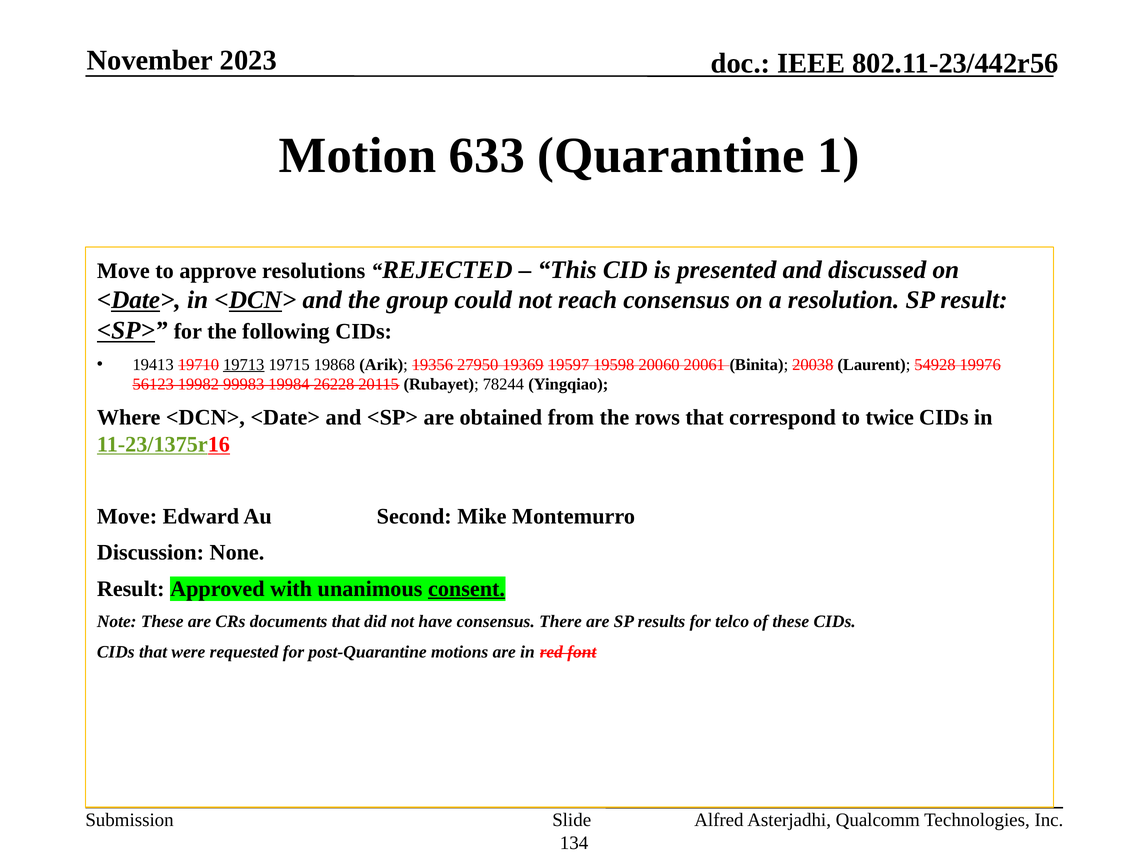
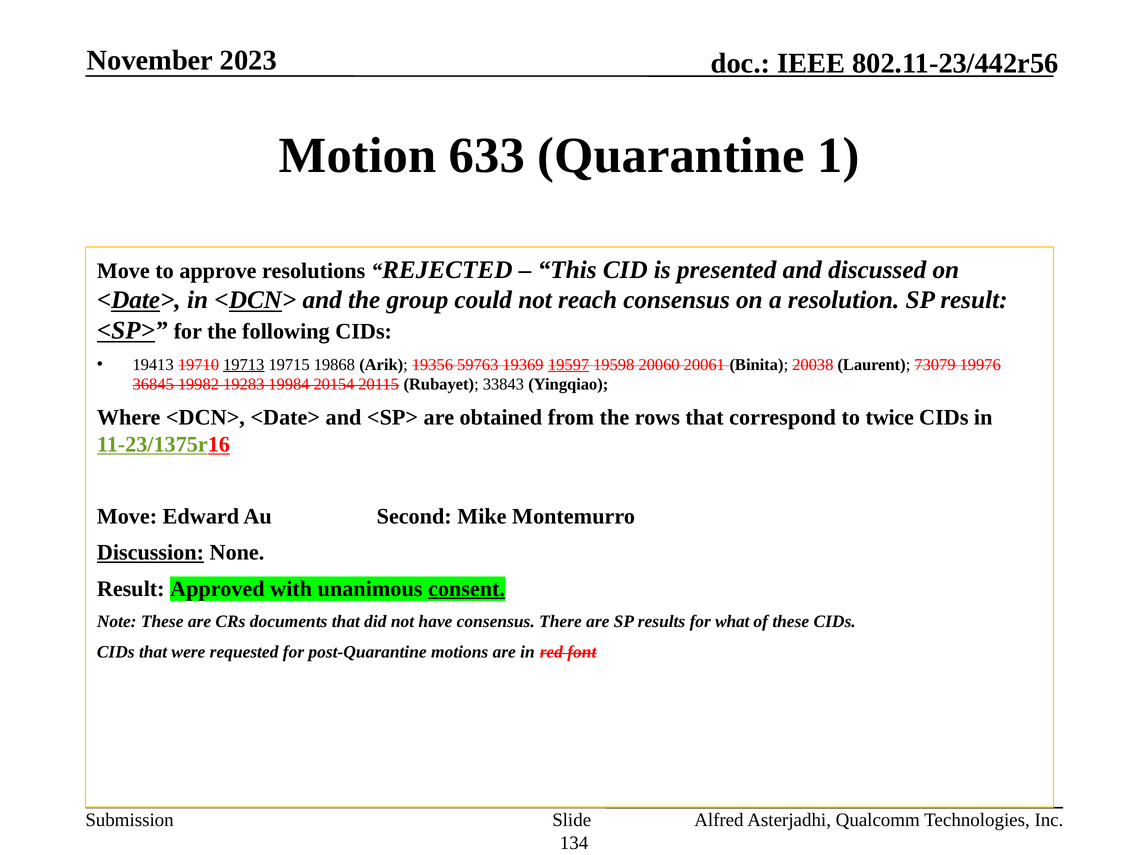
27950: 27950 -> 59763
19597 underline: none -> present
54928: 54928 -> 73079
56123: 56123 -> 36845
99983: 99983 -> 19283
26228: 26228 -> 20154
78244: 78244 -> 33843
Discussion underline: none -> present
telco: telco -> what
